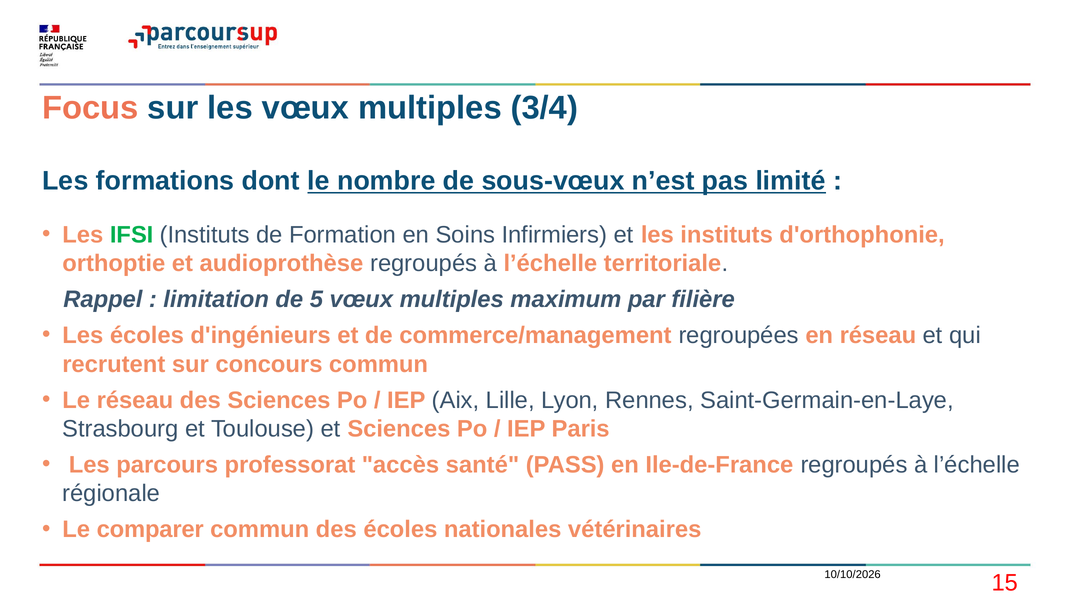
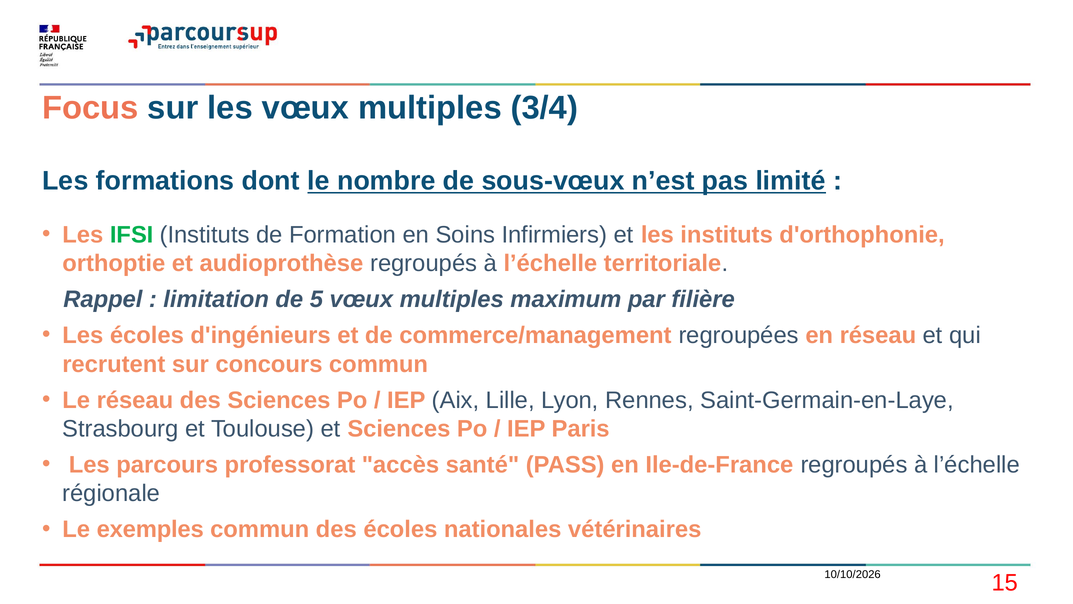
comparer: comparer -> exemples
